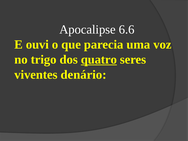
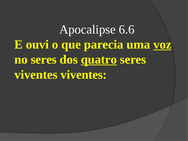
voz underline: none -> present
no trigo: trigo -> seres
viventes denário: denário -> viventes
